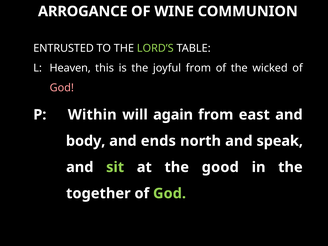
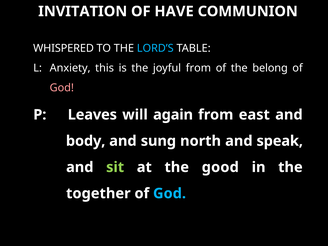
ARROGANCE: ARROGANCE -> INVITATION
WINE: WINE -> HAVE
ENTRUSTED: ENTRUSTED -> WHISPERED
LORD’S colour: light green -> light blue
Heaven: Heaven -> Anxiety
wicked: wicked -> belong
Within: Within -> Leaves
ends: ends -> sung
God at (170, 193) colour: light green -> light blue
